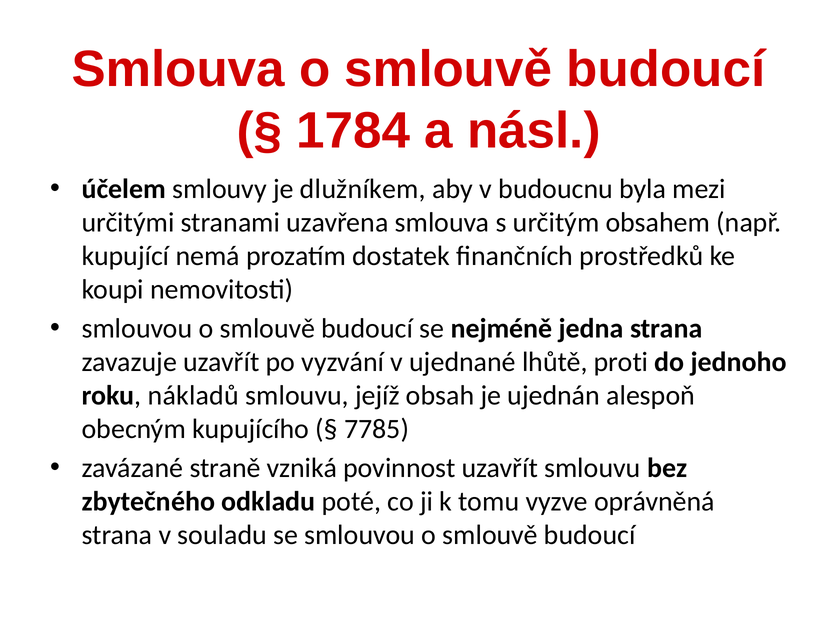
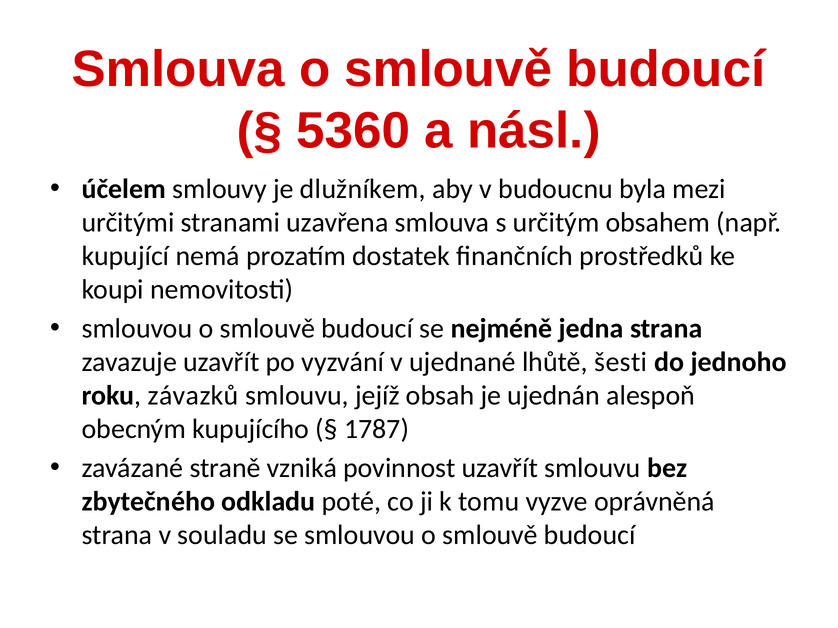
1784: 1784 -> 5360
proti: proti -> šesti
nákladů: nákladů -> závazků
7785: 7785 -> 1787
